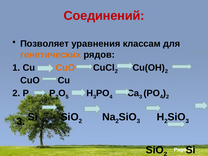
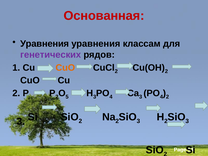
Соединений: Соединений -> Основанная
Позволяет at (45, 44): Позволяет -> Уравнения
генетических colour: orange -> purple
